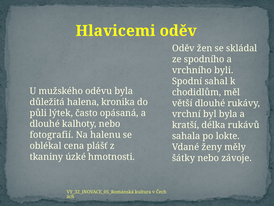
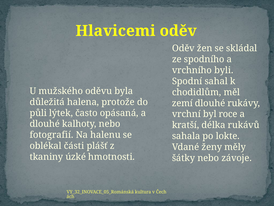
kronika: kronika -> protože
větší: větší -> zemí
byl byla: byla -> roce
cena: cena -> části
